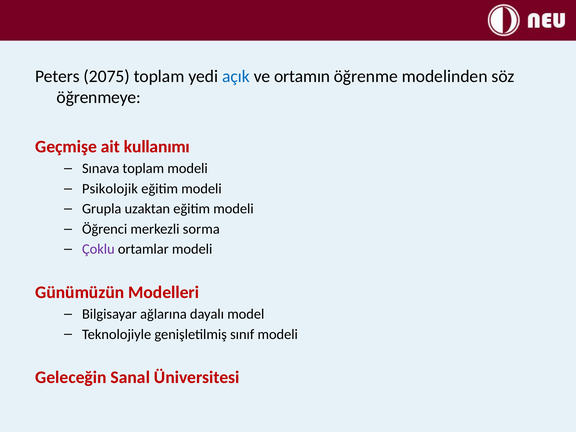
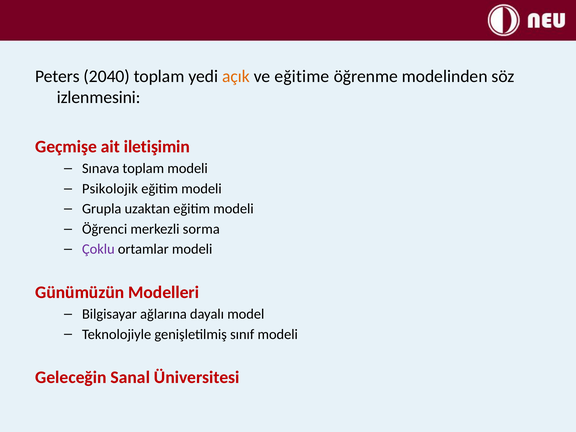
2075: 2075 -> 2040
açık colour: blue -> orange
ortamın: ortamın -> eğitime
öğrenmeye: öğrenmeye -> izlenmesini
kullanımı: kullanımı -> iletişimin
